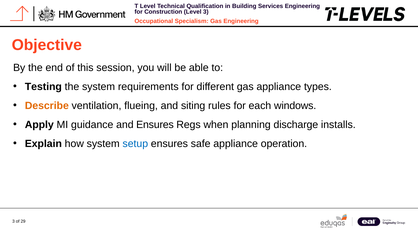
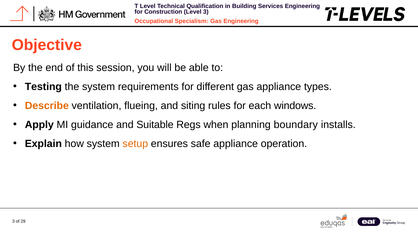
and Ensures: Ensures -> Suitable
discharge: discharge -> boundary
setup colour: blue -> orange
